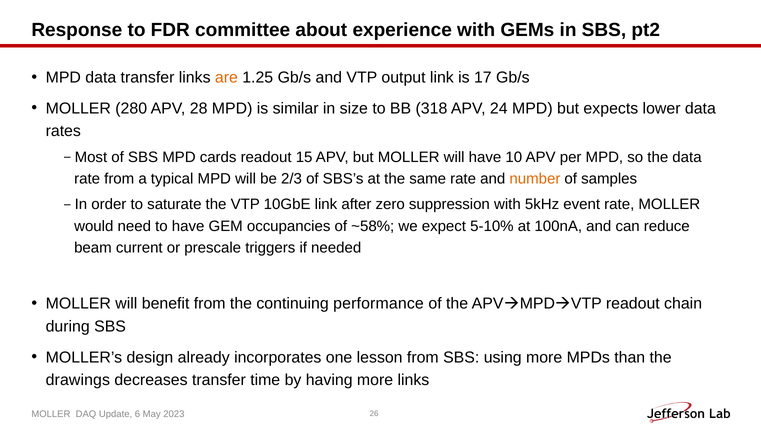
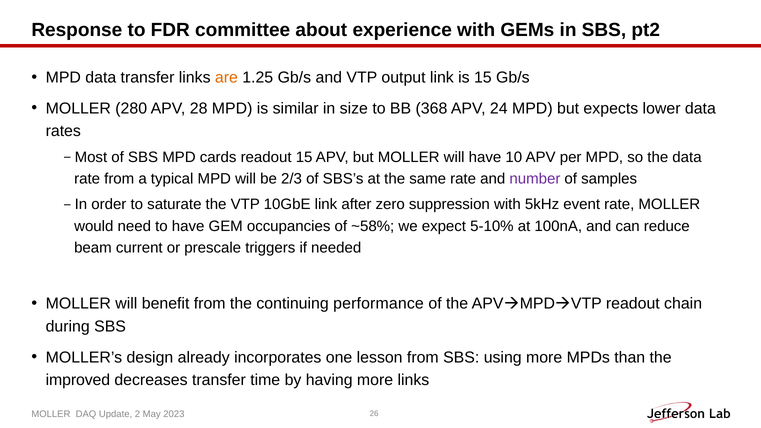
is 17: 17 -> 15
318: 318 -> 368
number colour: orange -> purple
drawings: drawings -> improved
6: 6 -> 2
